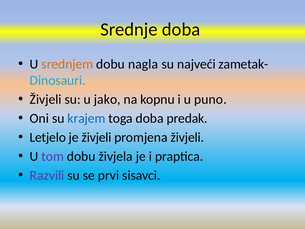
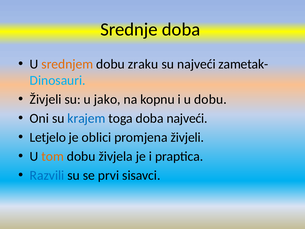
nagla: nagla -> zraku
u puno: puno -> dobu
doba predak: predak -> najveći
je živjeli: živjeli -> oblici
tom colour: purple -> orange
Razvili colour: purple -> blue
